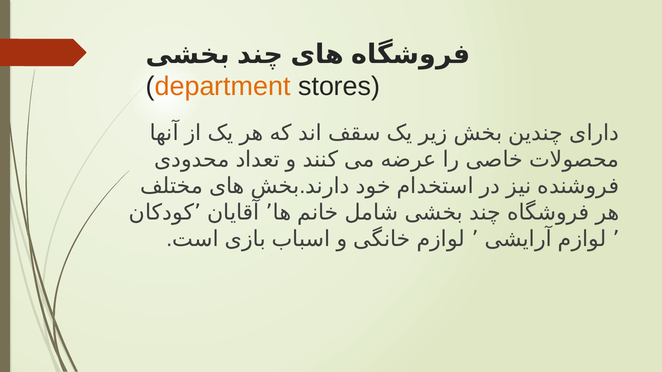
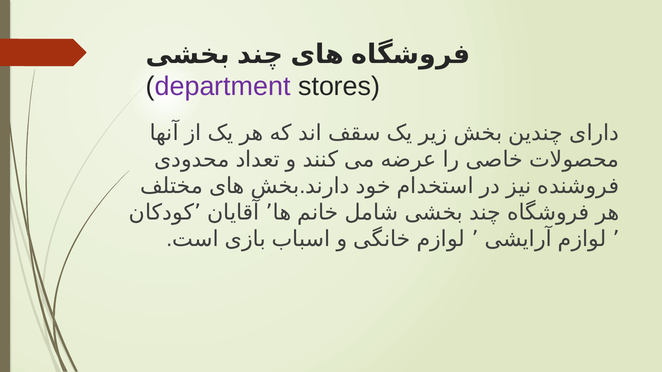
department colour: orange -> purple
